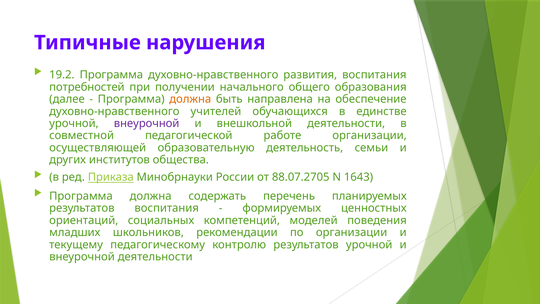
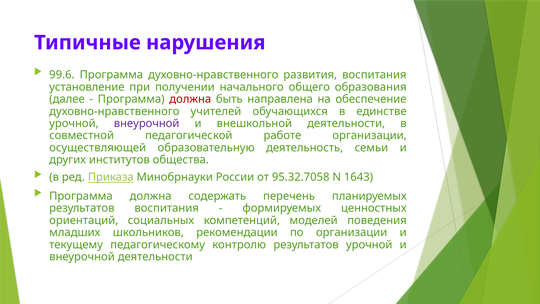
19.2: 19.2 -> 99.6
потребностей: потребностей -> установление
должна at (190, 99) colour: orange -> red
88.07.2705: 88.07.2705 -> 95.32.7058
